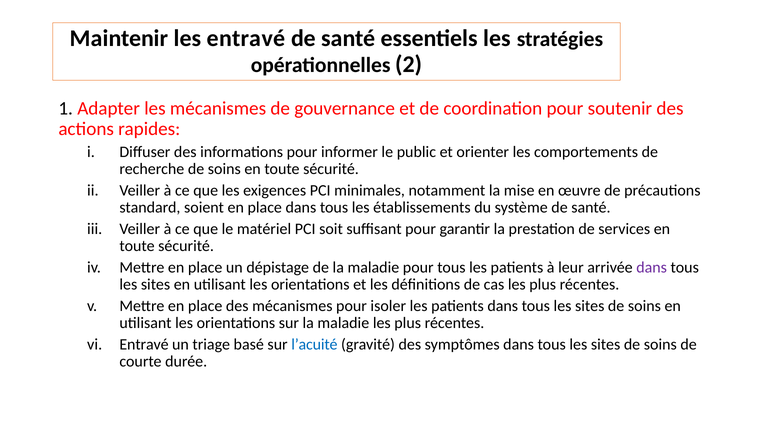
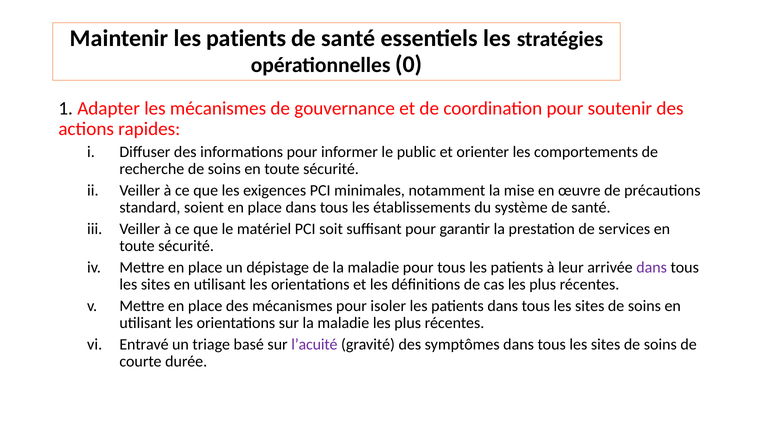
Maintenir les entravé: entravé -> patients
2: 2 -> 0
l’acuité colour: blue -> purple
